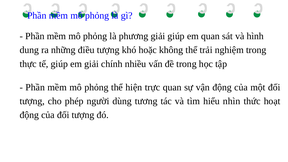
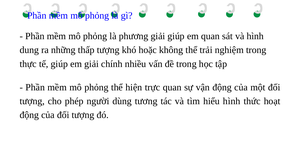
điều: điều -> thấp
hiểu nhìn: nhìn -> hình
